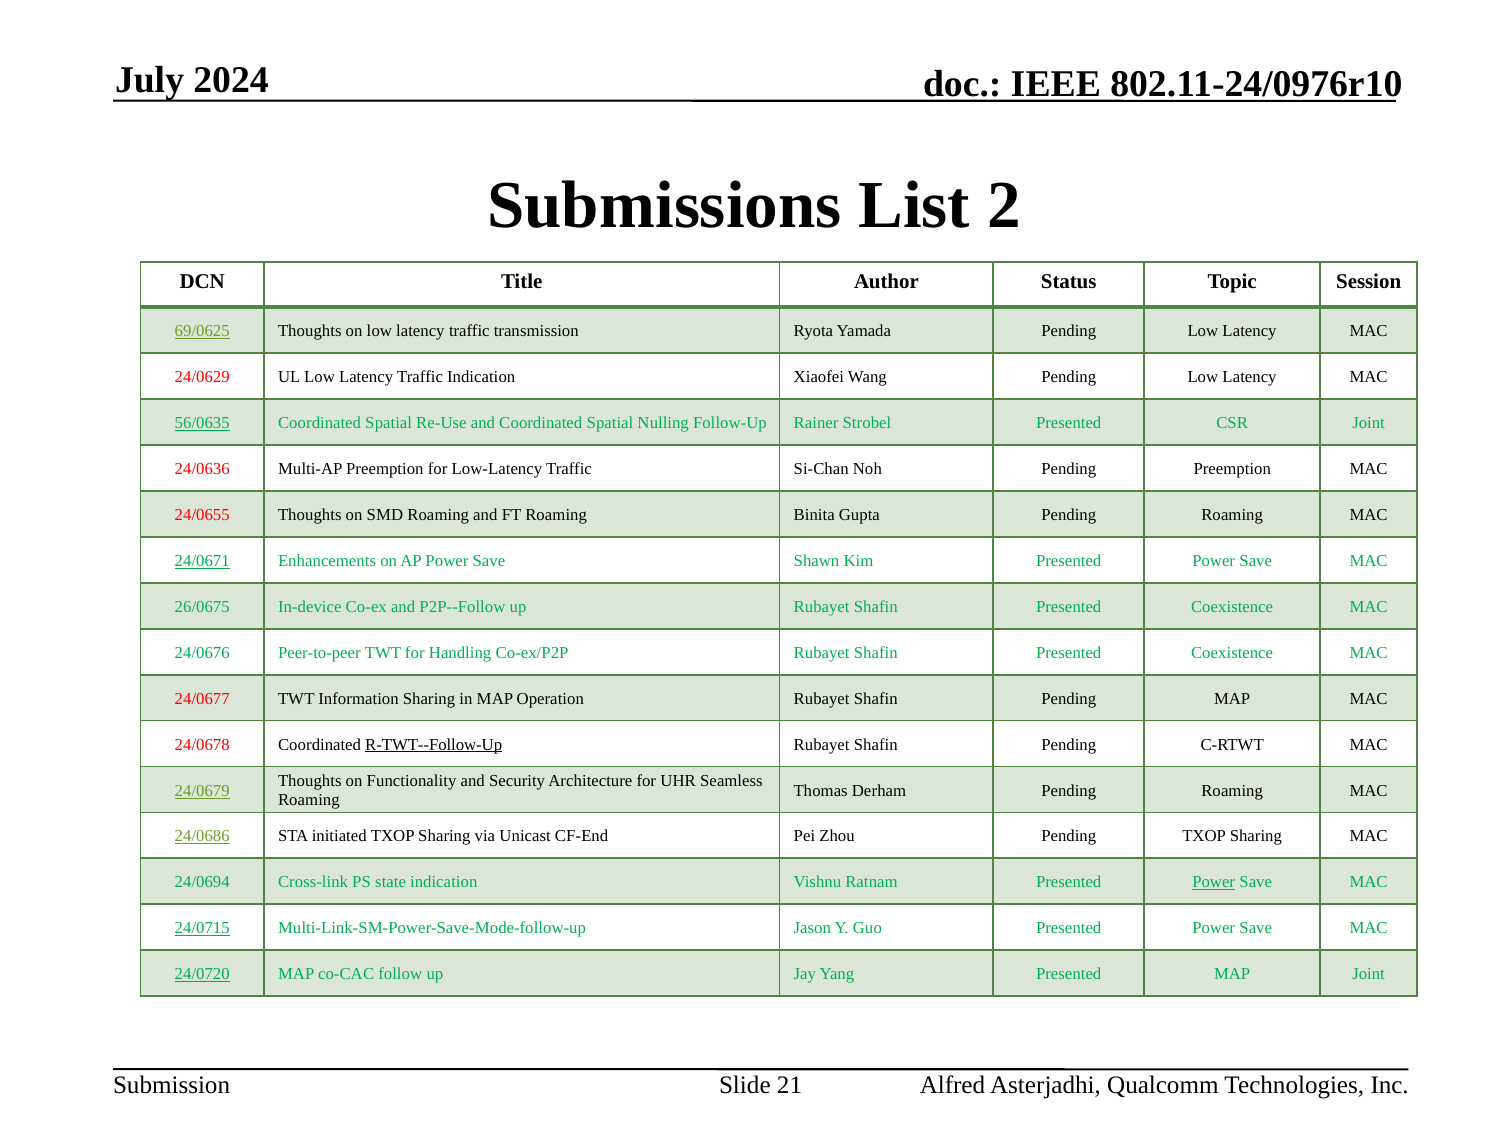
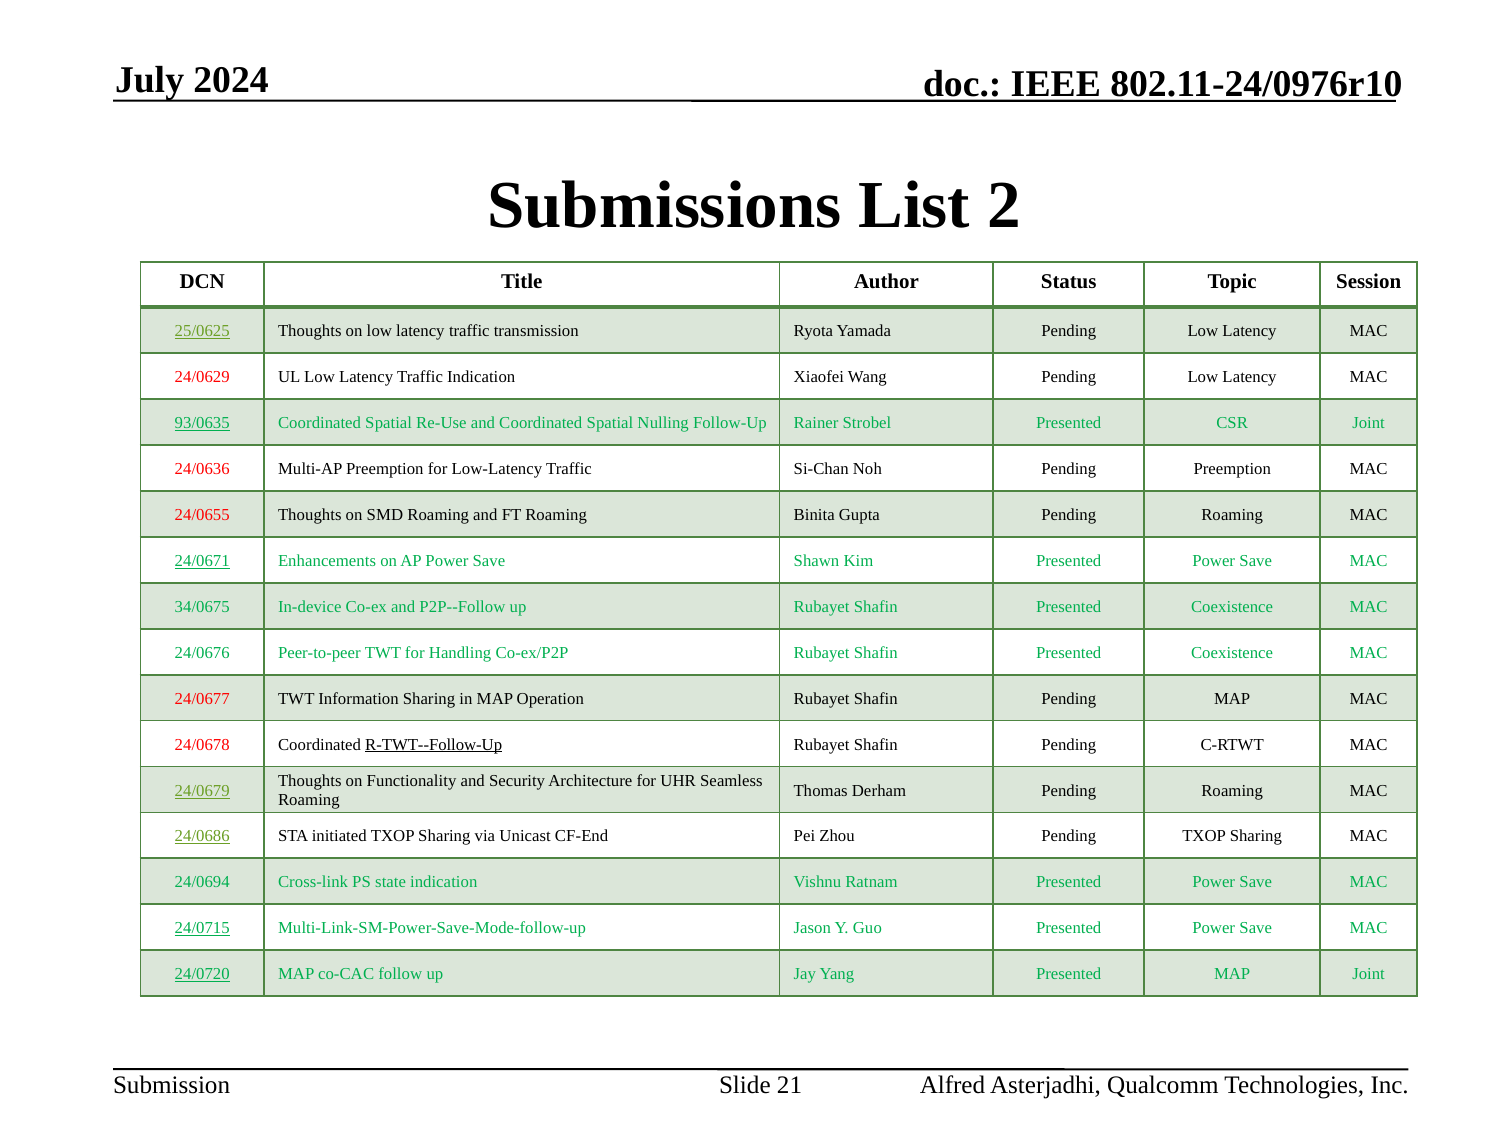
69/0625: 69/0625 -> 25/0625
56/0635: 56/0635 -> 93/0635
26/0675: 26/0675 -> 34/0675
Power at (1214, 882) underline: present -> none
